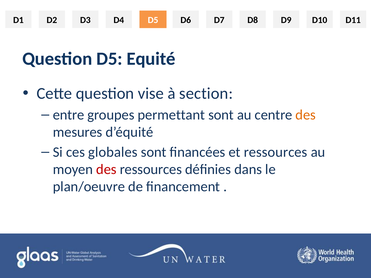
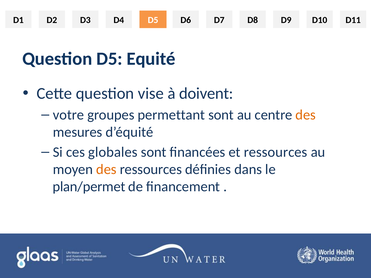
section: section -> doivent
entre: entre -> votre
des at (106, 170) colour: red -> orange
plan/oeuvre: plan/oeuvre -> plan/permet
